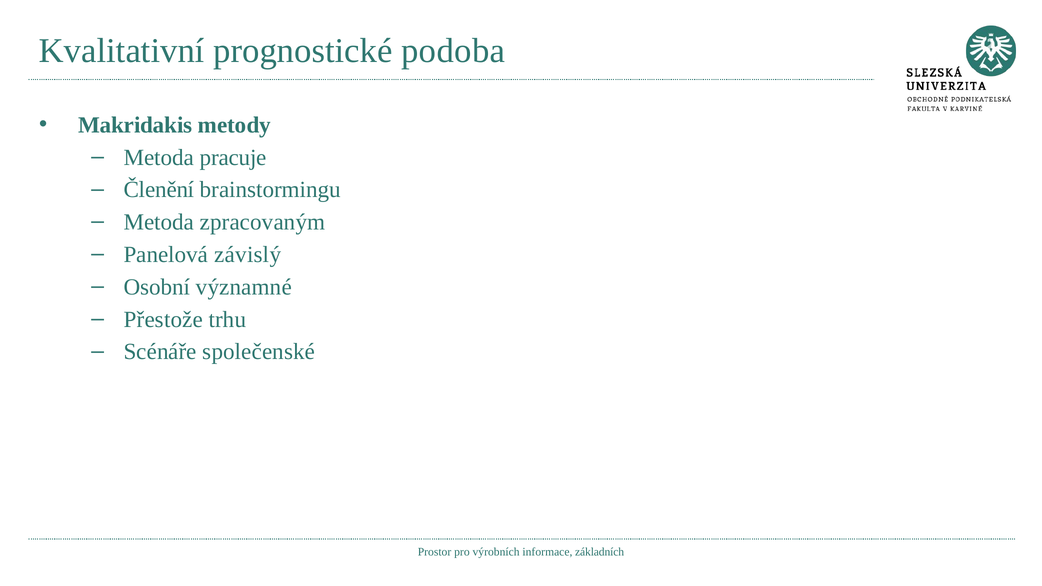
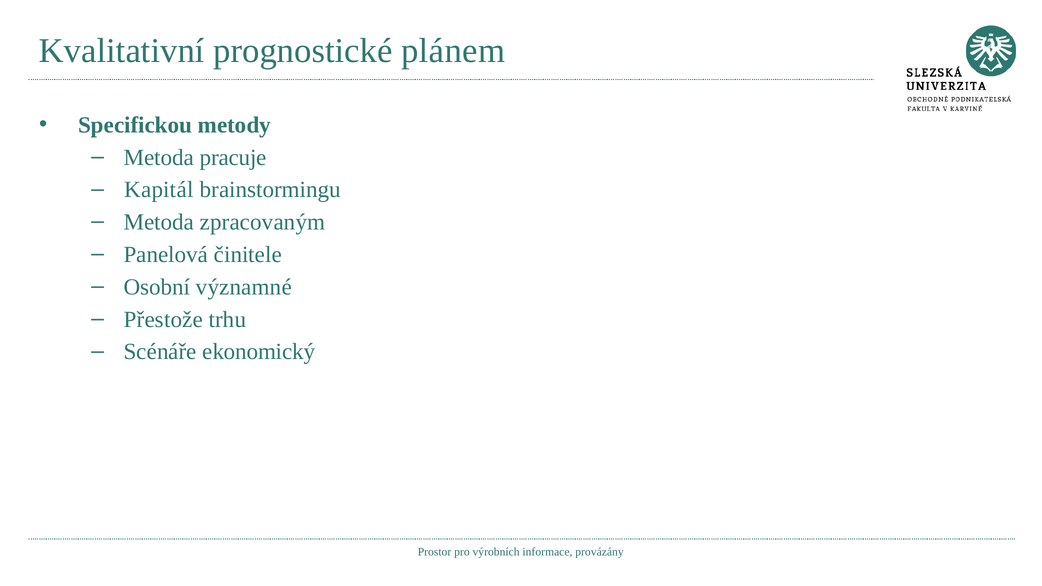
podoba: podoba -> plánem
Makridakis: Makridakis -> Specifickou
Členění: Členění -> Kapitál
závislý: závislý -> činitele
společenské: společenské -> ekonomický
základních: základních -> provázány
